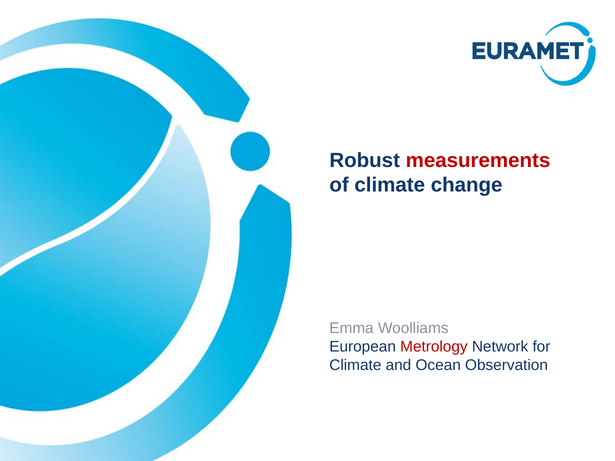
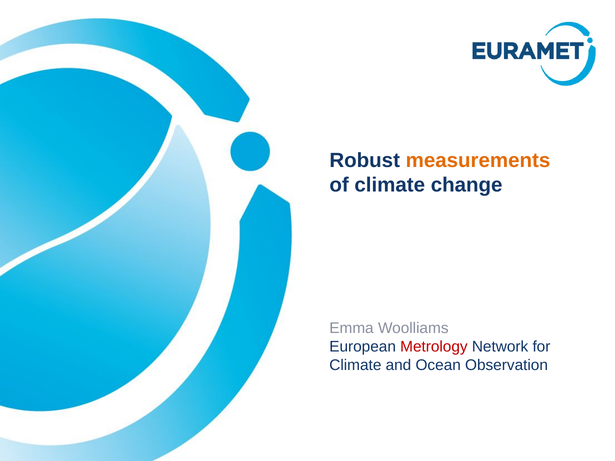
measurements colour: red -> orange
